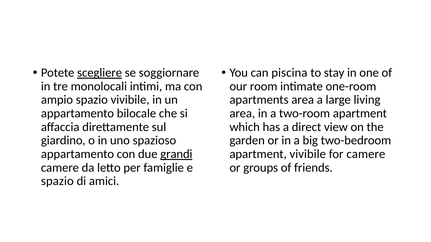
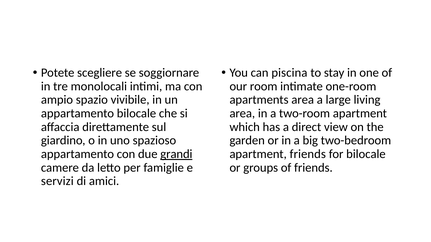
scegliere underline: present -> none
apartment vivibile: vivibile -> friends
for camere: camere -> bilocale
spazio at (57, 182): spazio -> servizi
